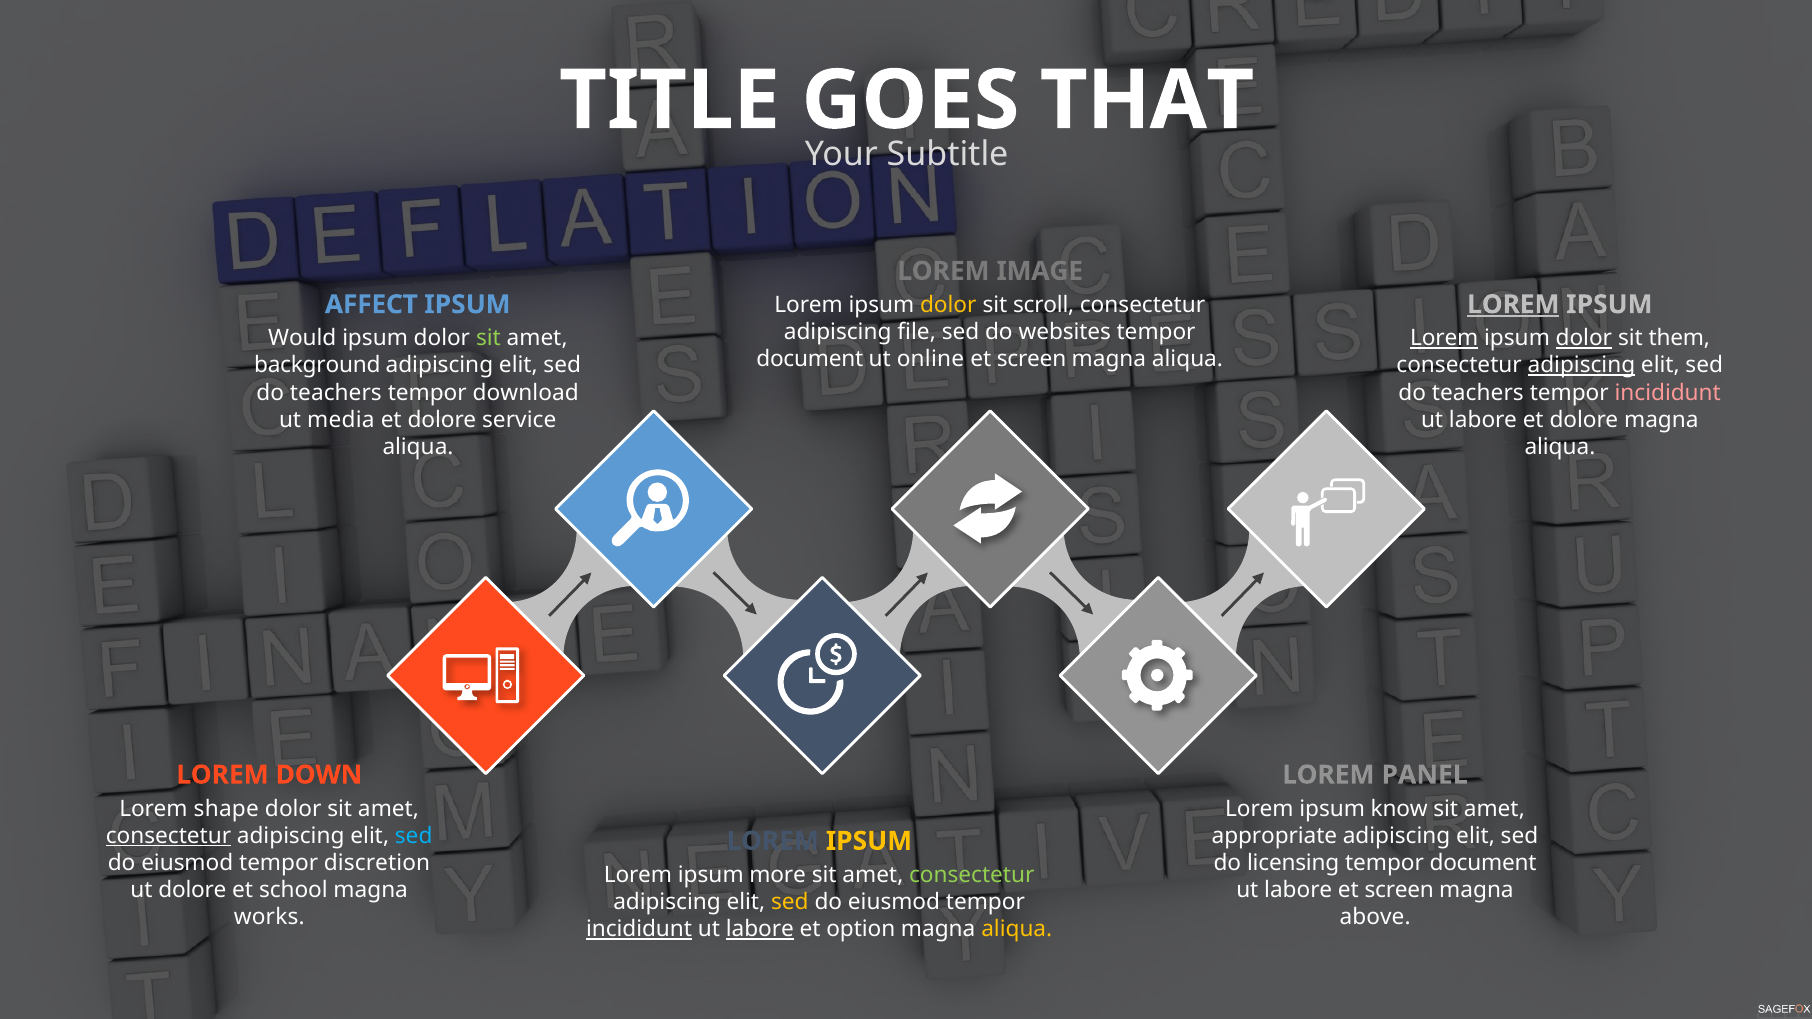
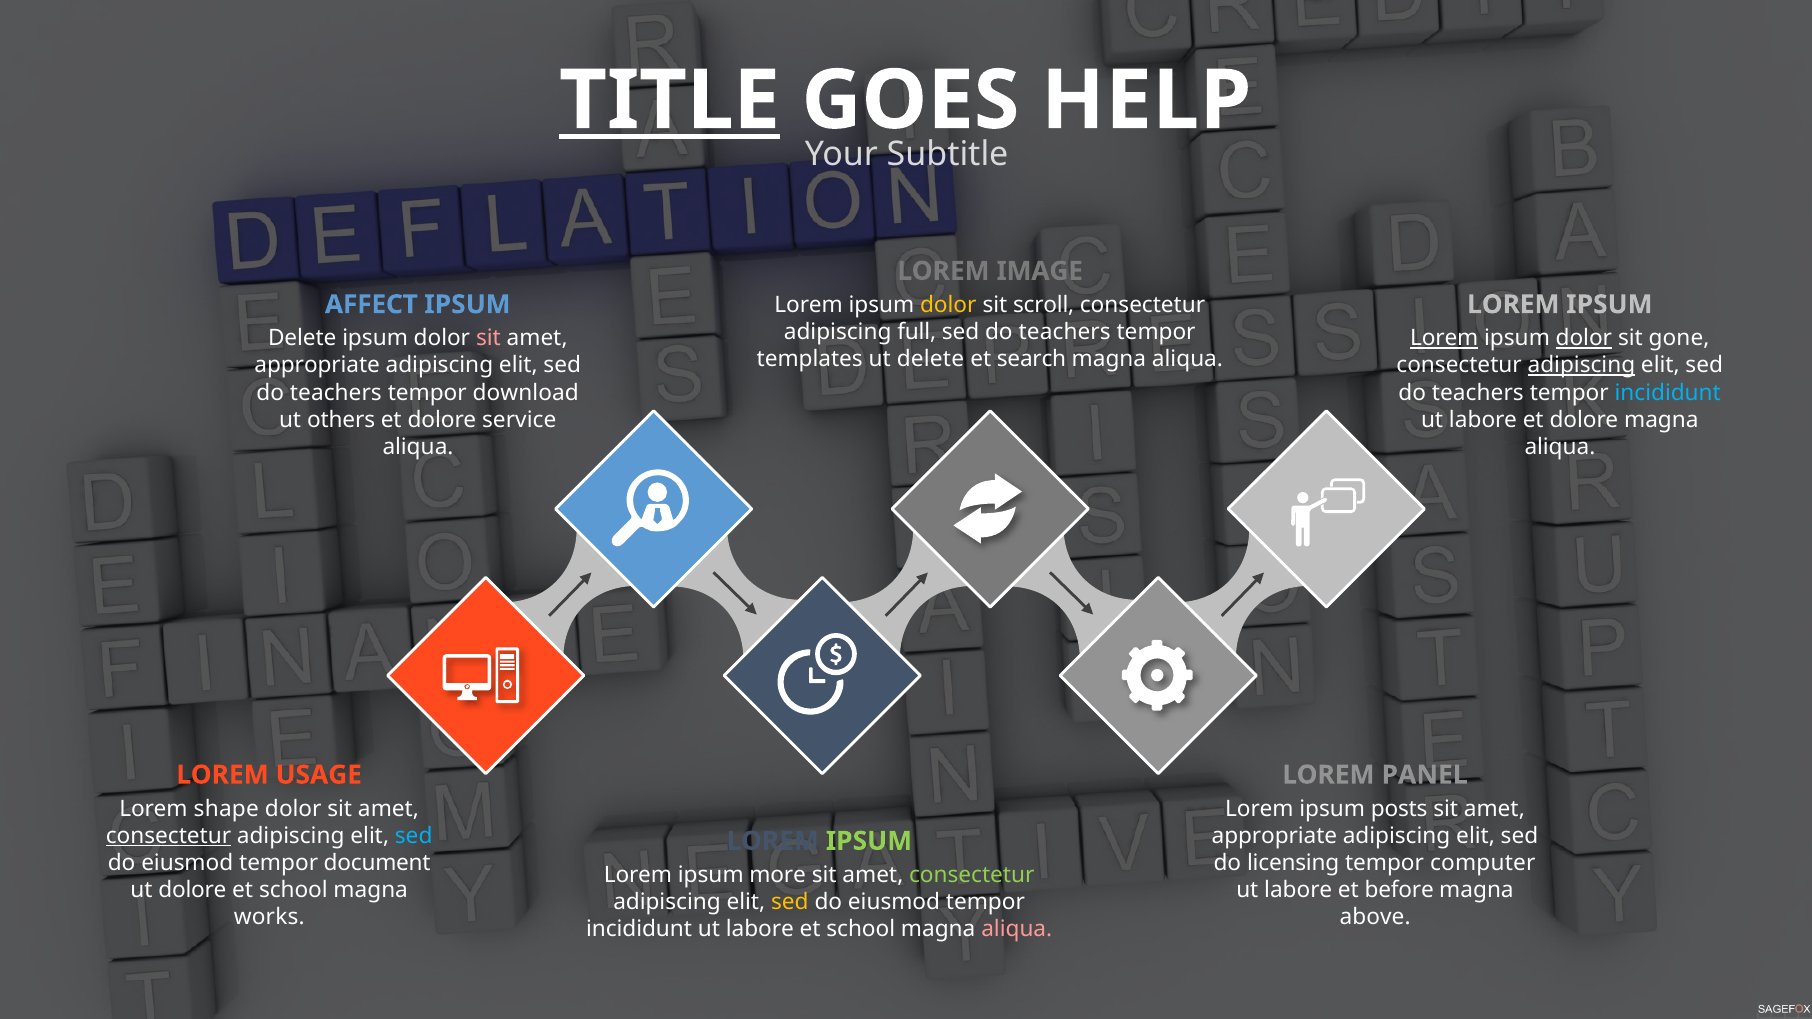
TITLE underline: none -> present
THAT: THAT -> HELP
LOREM at (1513, 305) underline: present -> none
file: file -> full
websites at (1065, 332): websites -> teachers
Would at (302, 338): Would -> Delete
sit at (488, 338) colour: light green -> pink
them: them -> gone
document at (810, 359): document -> templates
ut online: online -> delete
screen at (1032, 359): screen -> search
background at (317, 366): background -> appropriate
incididunt at (1668, 393) colour: pink -> light blue
media: media -> others
DOWN: DOWN -> USAGE
know: know -> posts
IPSUM at (869, 841) colour: yellow -> light green
discretion: discretion -> document
document at (1483, 863): document -> computer
labore et screen: screen -> before
incididunt at (639, 929) underline: present -> none
labore at (760, 929) underline: present -> none
option at (861, 929): option -> school
aliqua at (1017, 929) colour: yellow -> pink
